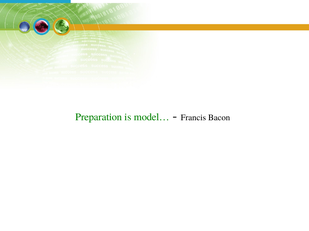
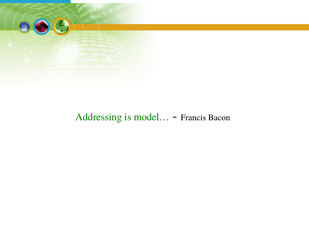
Preparation: Preparation -> Addressing
